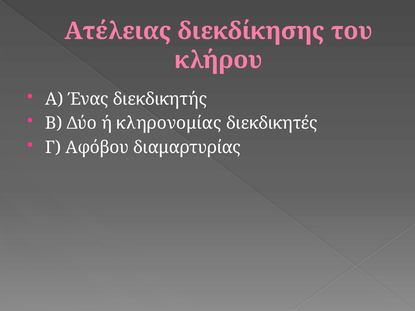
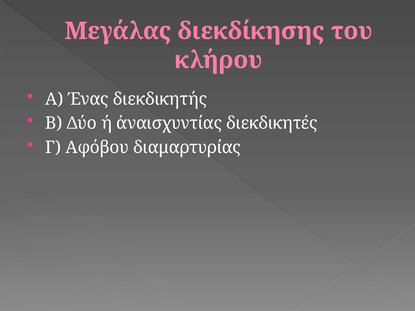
Ατέλειας: Ατέλειας -> Μεγάλας
κληρονομίας: κληρονομίας -> ἀναισχυντίας
